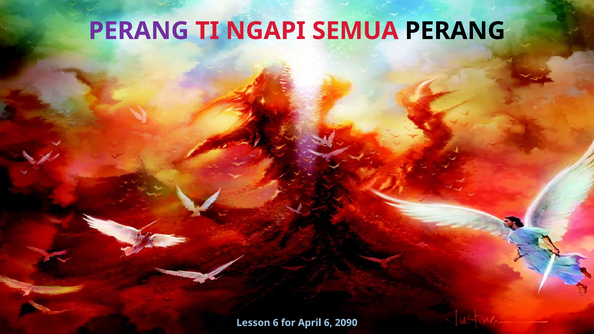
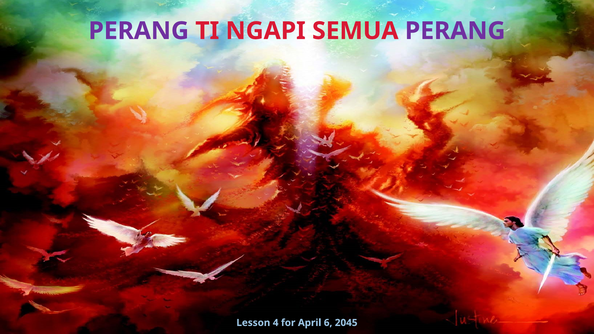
PERANG at (455, 31) colour: black -> purple
Lesson 6: 6 -> 4
2090: 2090 -> 2045
